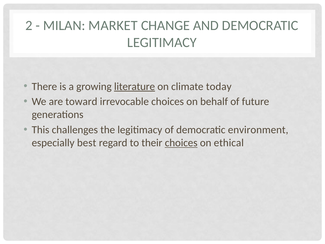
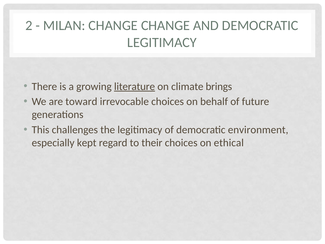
MILAN MARKET: MARKET -> CHANGE
today: today -> brings
best: best -> kept
choices at (181, 143) underline: present -> none
